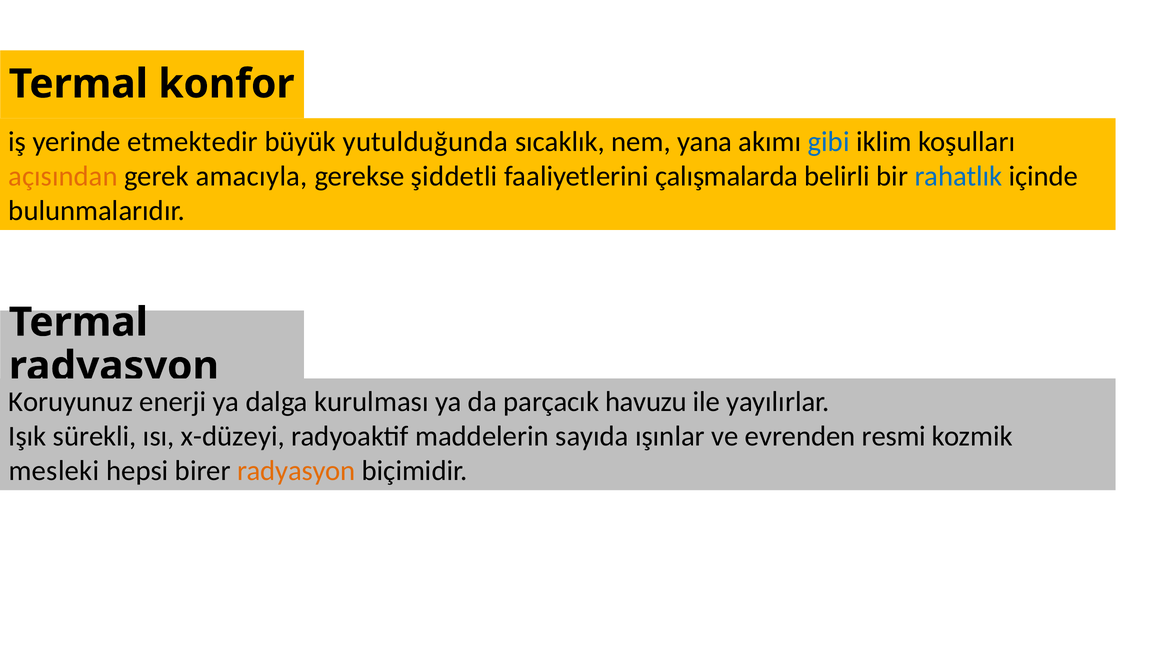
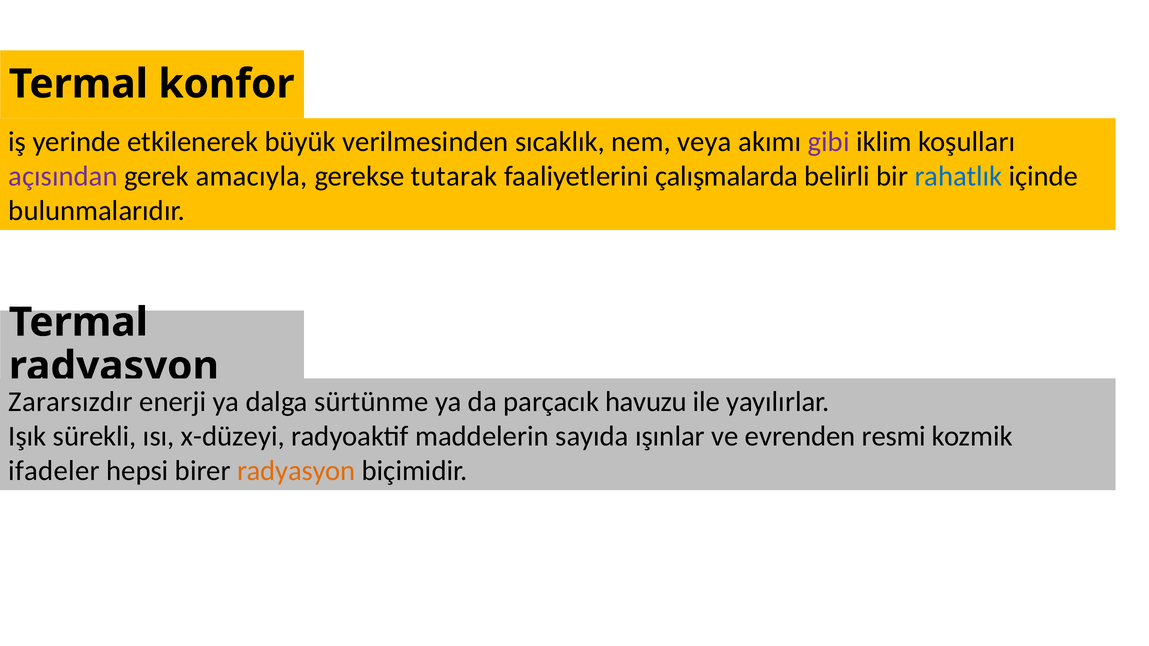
etmektedir: etmektedir -> etkilenerek
yutulduğunda: yutulduğunda -> verilmesinden
yana: yana -> veya
gibi colour: blue -> purple
açısından colour: orange -> purple
şiddetli: şiddetli -> tutarak
Koruyunuz: Koruyunuz -> Zararsızdır
kurulması: kurulması -> sürtünme
mesleki: mesleki -> ifadeler
